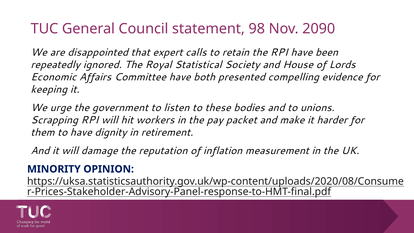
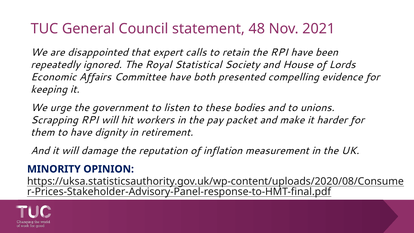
98: 98 -> 48
2090: 2090 -> 2021
